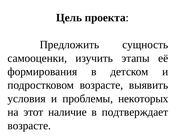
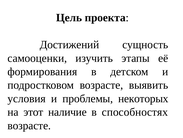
Предложить: Предложить -> Достижений
подтверждает: подтверждает -> способностях
